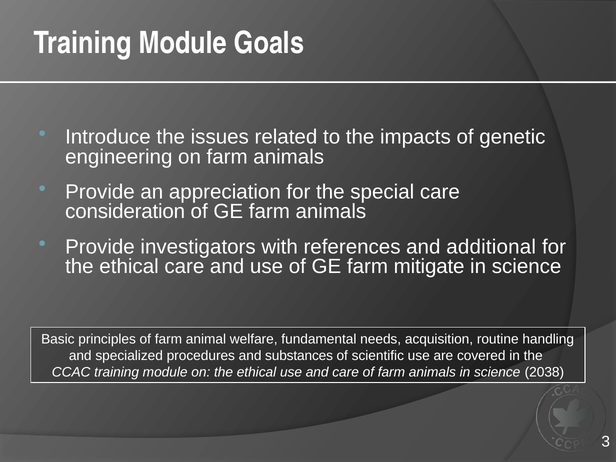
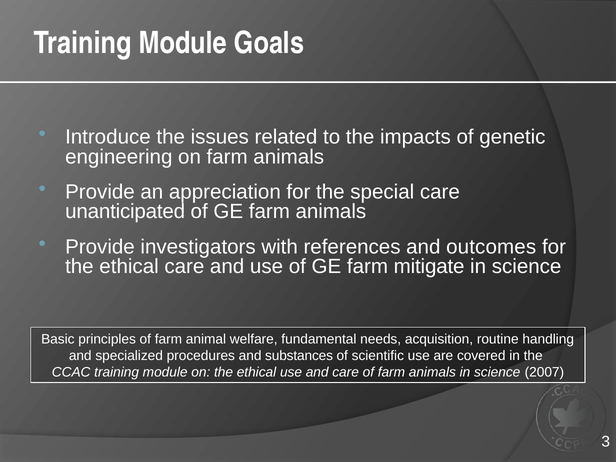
consideration: consideration -> unanticipated
additional: additional -> outcomes
2038: 2038 -> 2007
